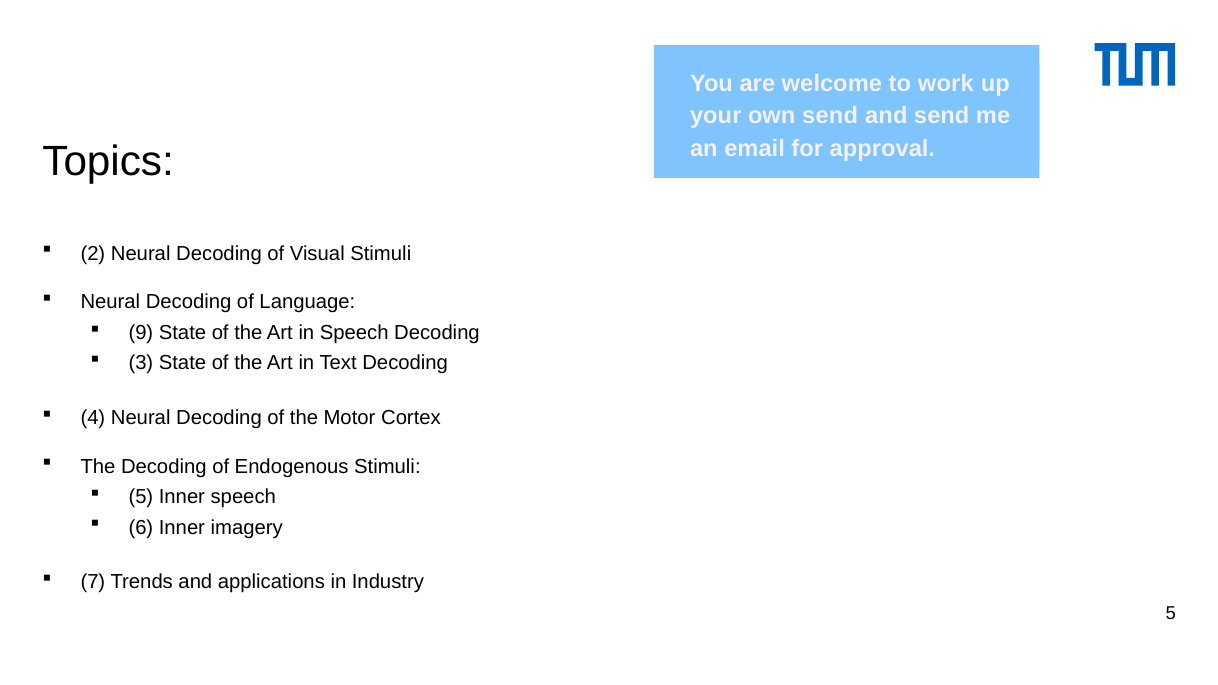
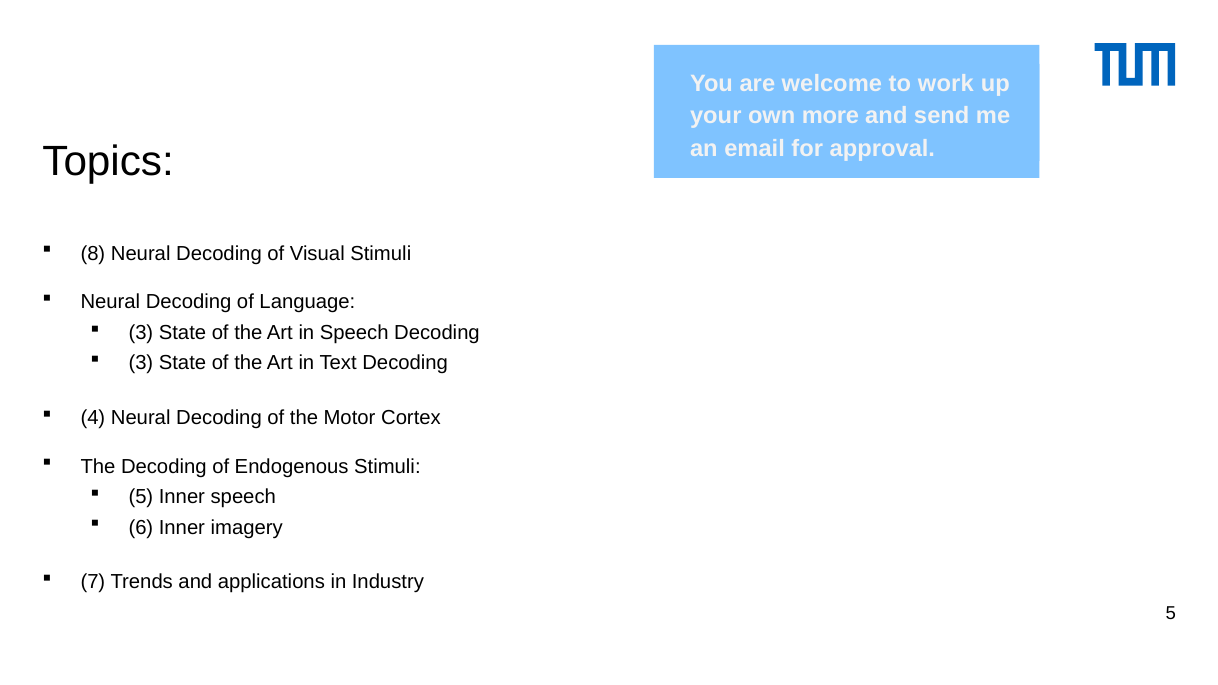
own send: send -> more
2: 2 -> 8
9 at (141, 333): 9 -> 3
